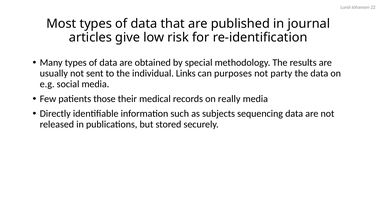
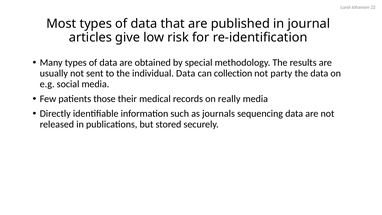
individual Links: Links -> Data
purposes: purposes -> collection
subjects: subjects -> journals
